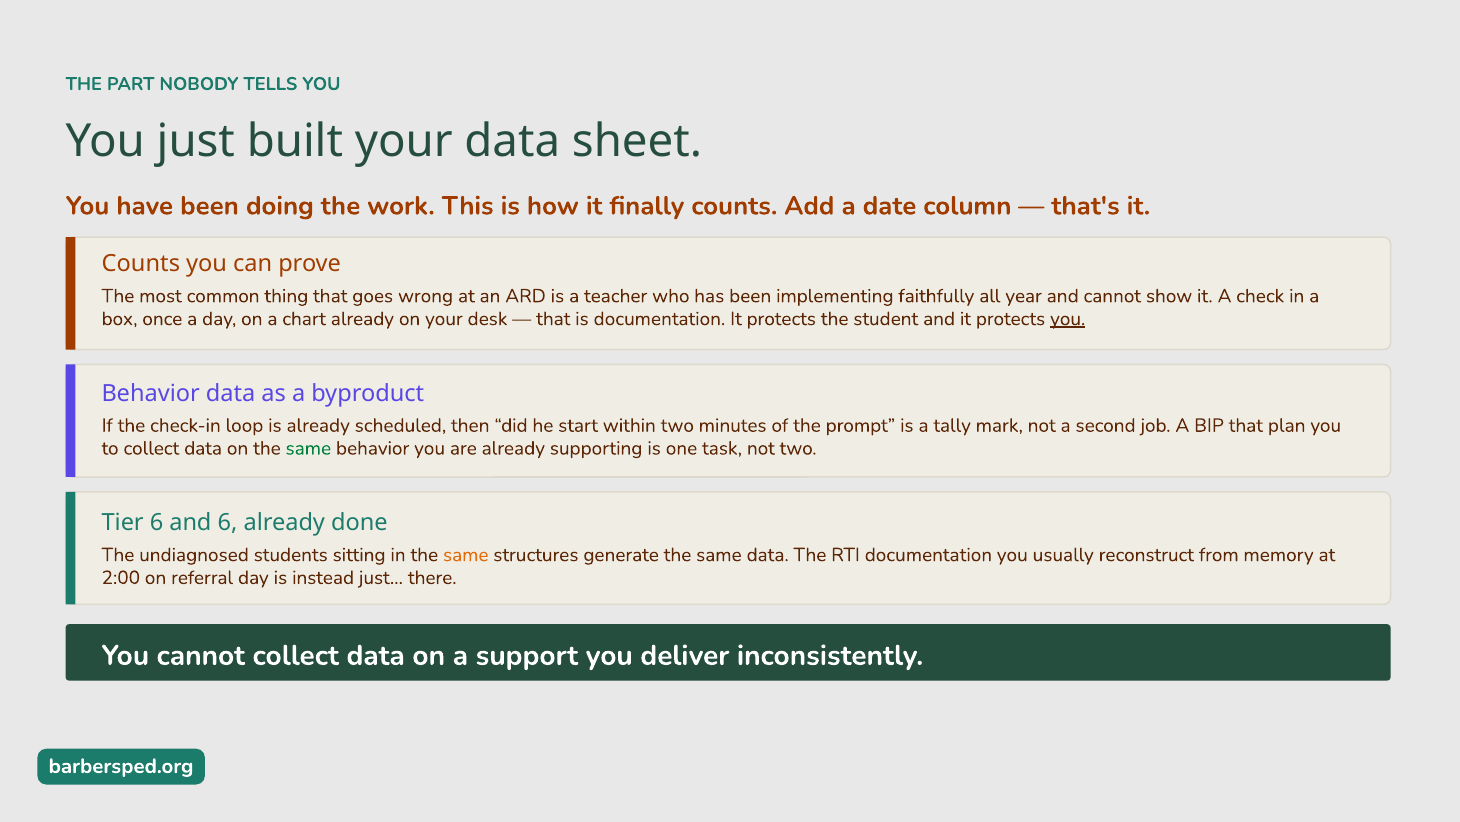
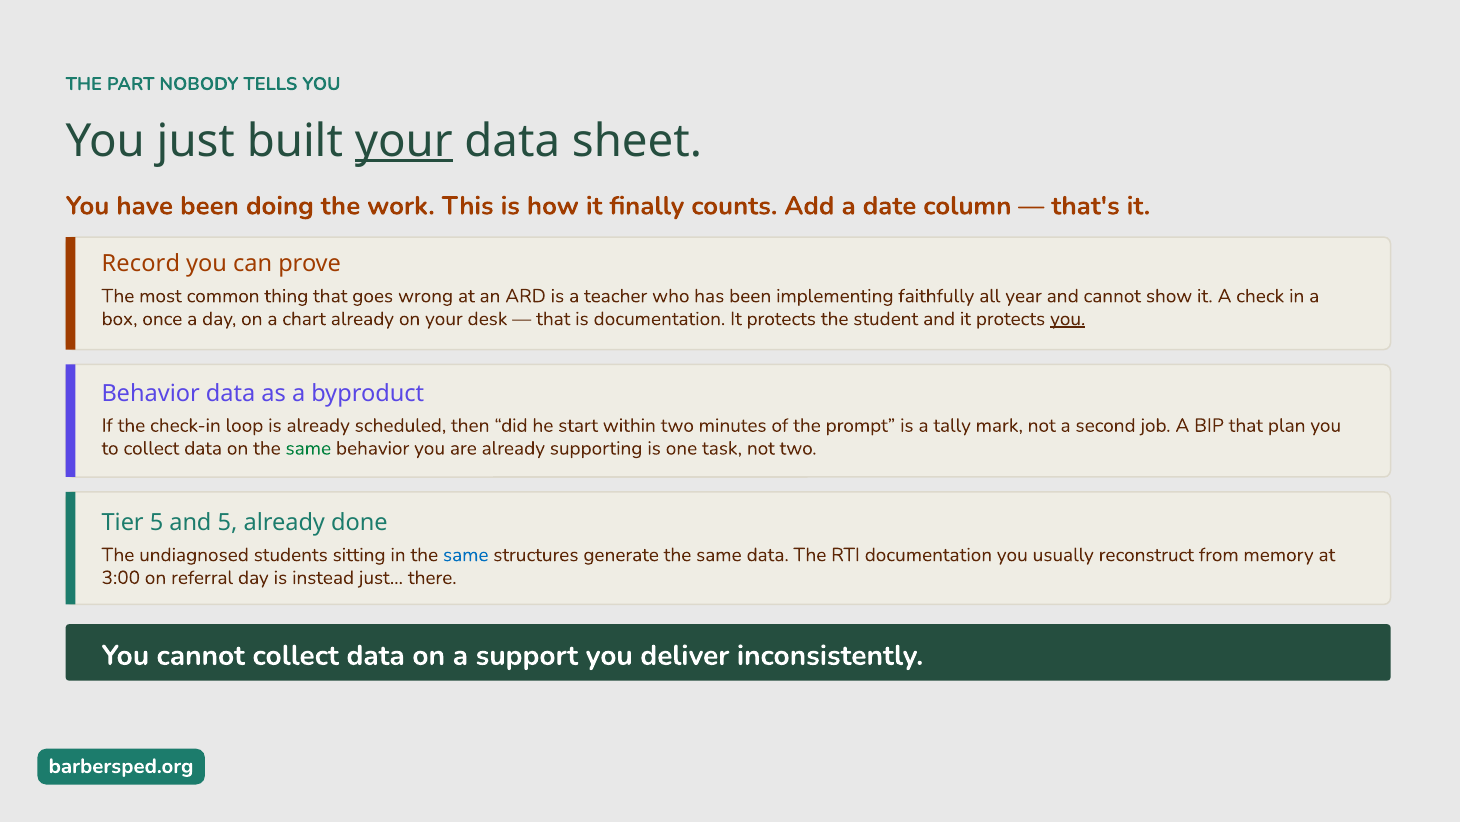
your at (404, 141) underline: none -> present
Counts at (141, 264): Counts -> Record
Tier 6: 6 -> 5
and 6: 6 -> 5
same at (466, 554) colour: orange -> blue
2:00: 2:00 -> 3:00
